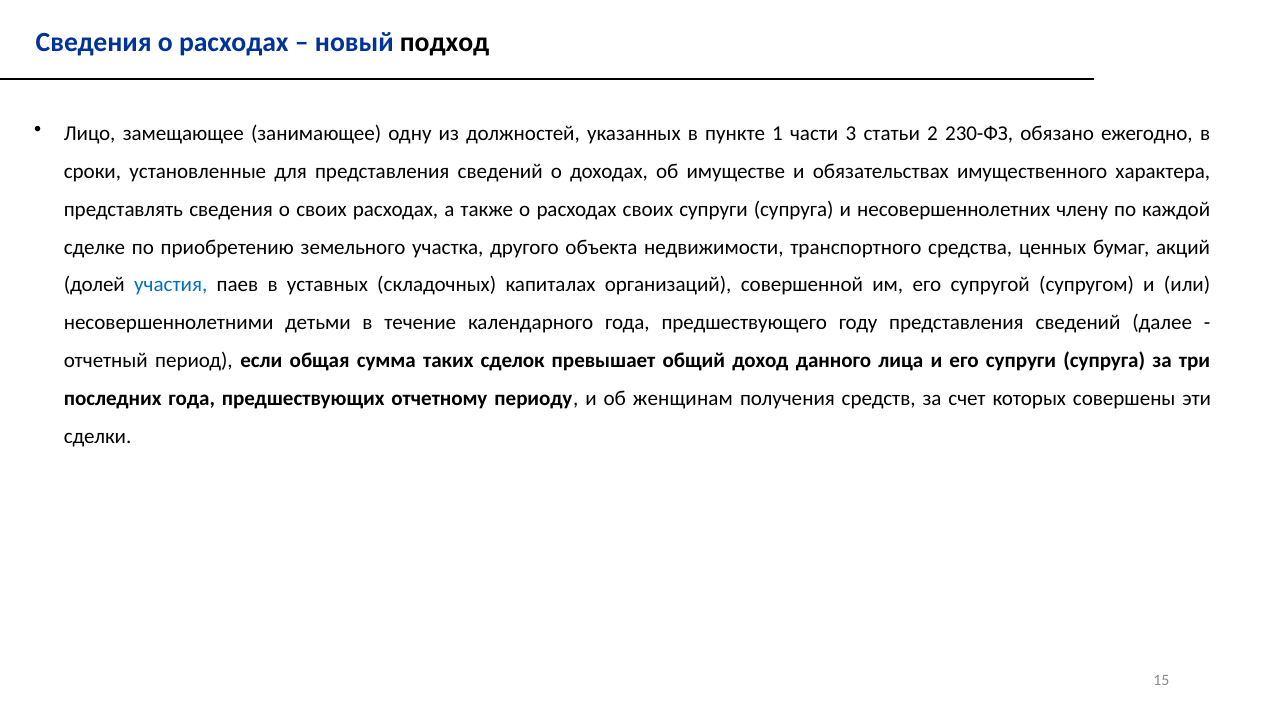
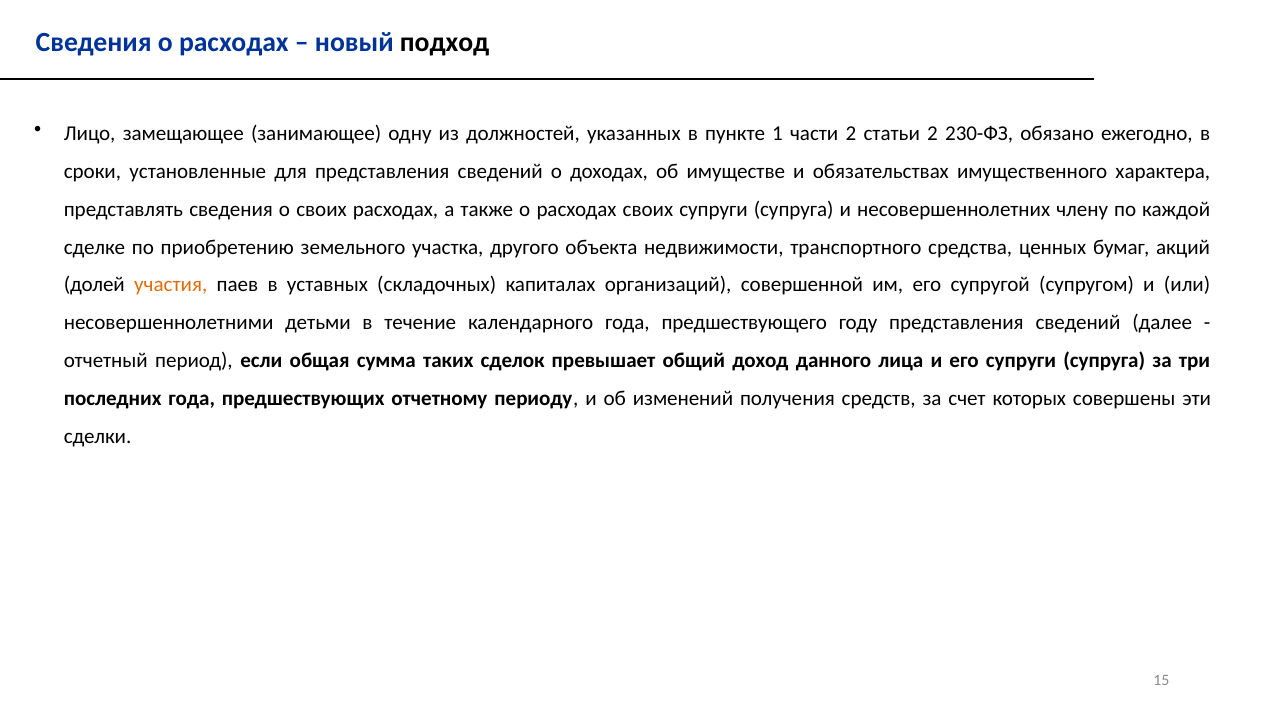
части 3: 3 -> 2
участия colour: blue -> orange
женщинам: женщинам -> изменений
